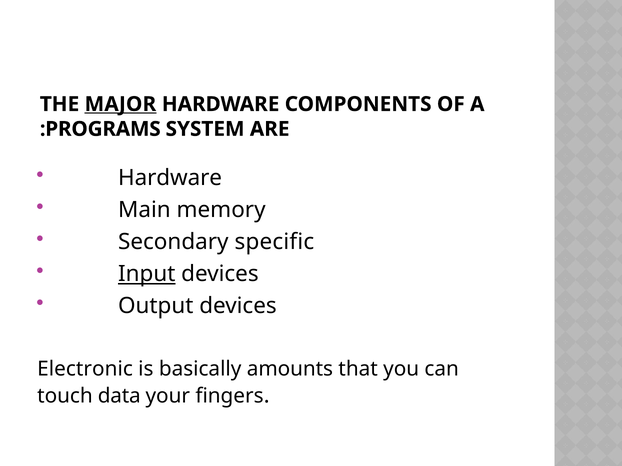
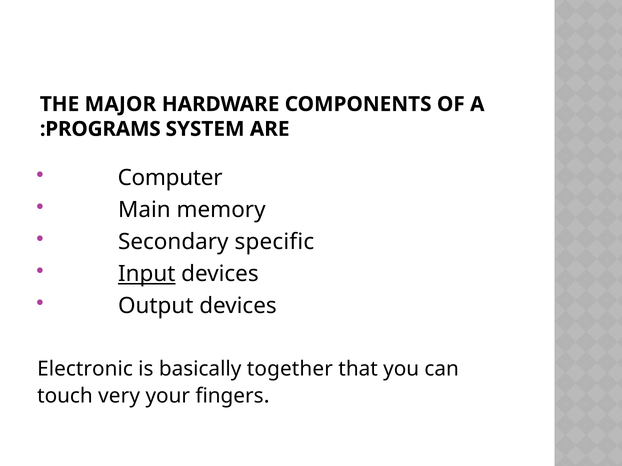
MAJOR underline: present -> none
Hardware at (170, 178): Hardware -> Computer
amounts: amounts -> together
data: data -> very
